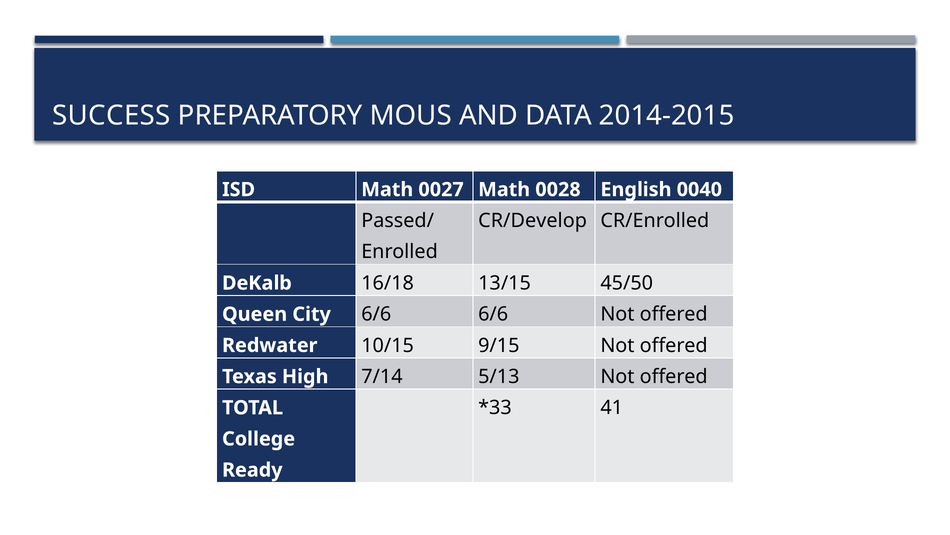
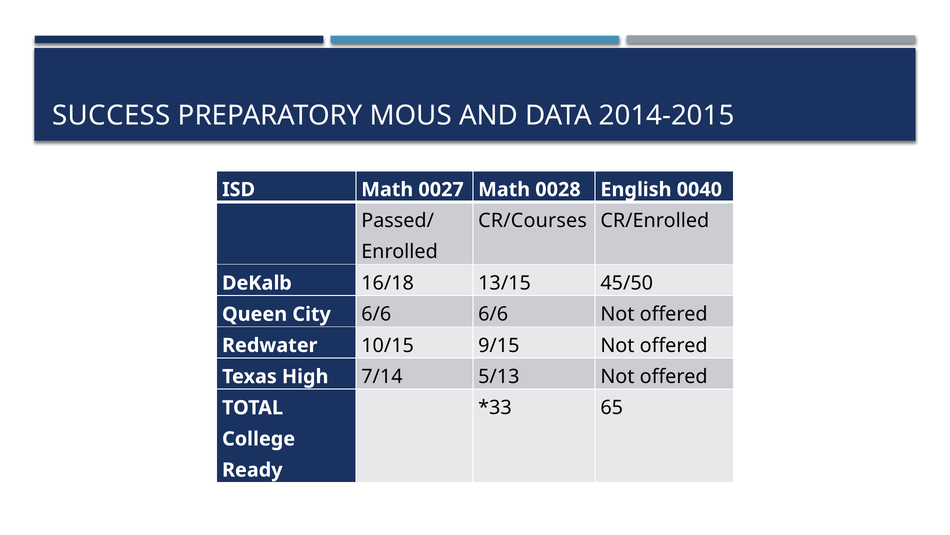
CR/Develop: CR/Develop -> CR/Courses
41: 41 -> 65
